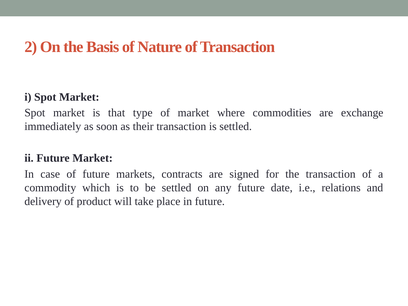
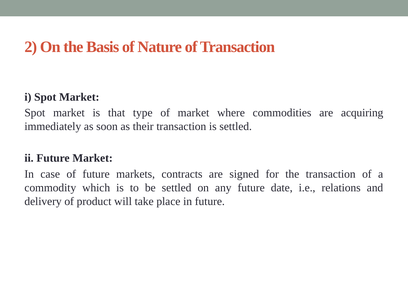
exchange: exchange -> acquiring
